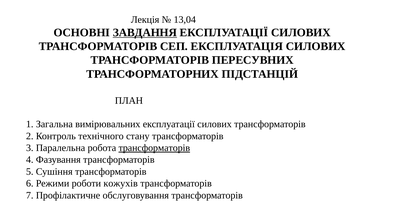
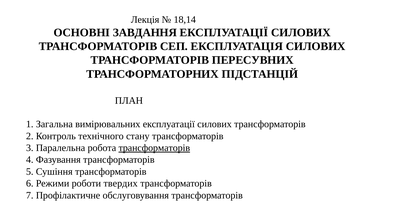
13,04: 13,04 -> 18,14
ЗАВДАННЯ underline: present -> none
кожухів: кожухів -> твердих
